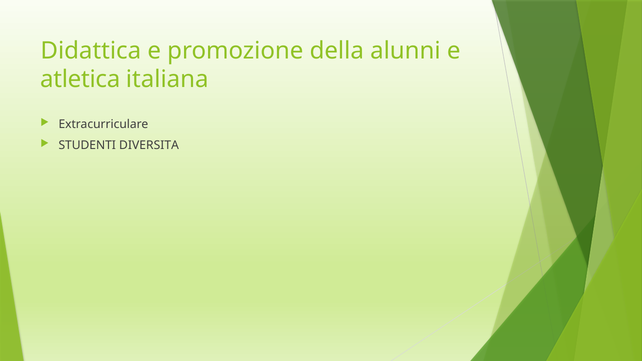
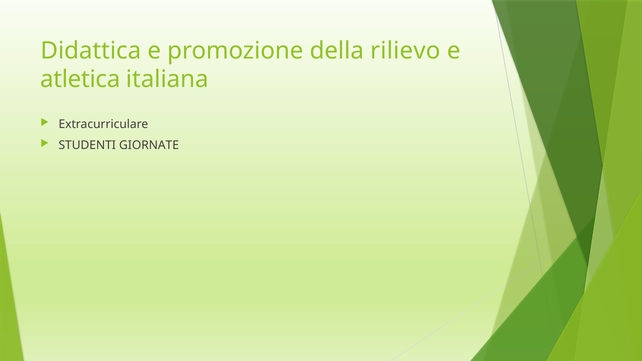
alunni: alunni -> rilievo
DIVERSITA: DIVERSITA -> GIORNATE
